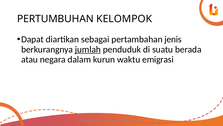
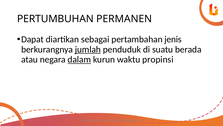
KELOMPOK: KELOMPOK -> PERMANEN
dalam underline: none -> present
emigrasi: emigrasi -> propinsi
